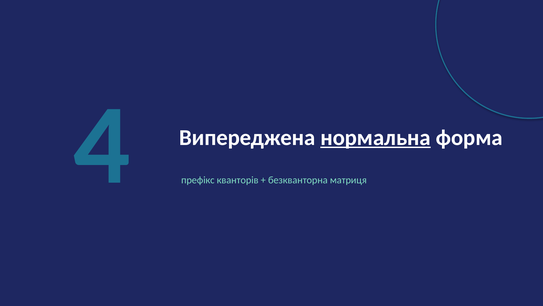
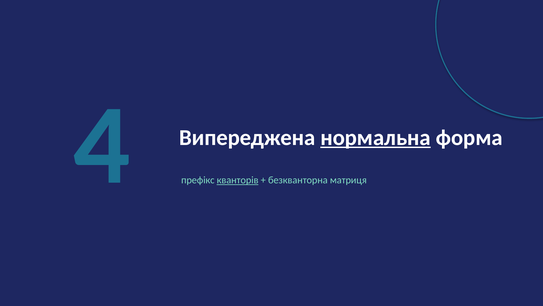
кванторів underline: none -> present
